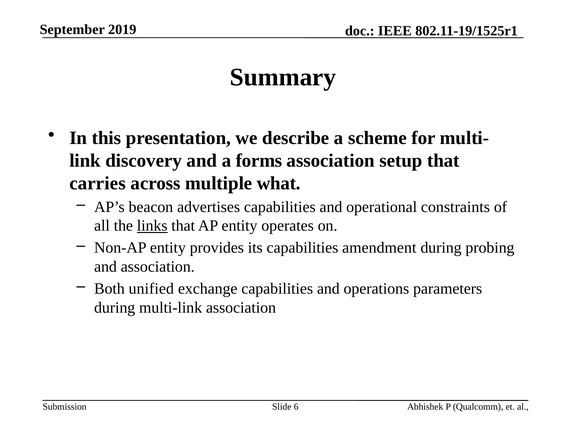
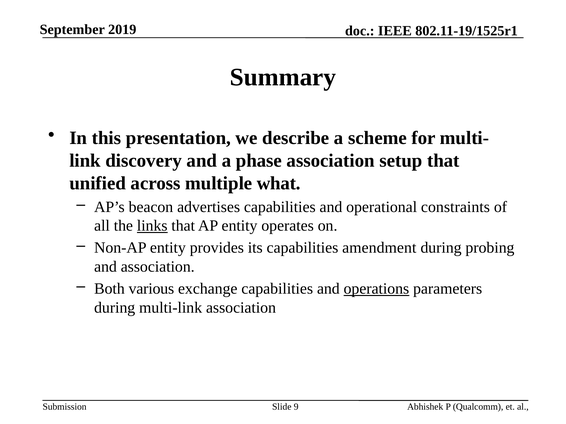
forms: forms -> phase
carries: carries -> unified
unified: unified -> various
operations underline: none -> present
6: 6 -> 9
